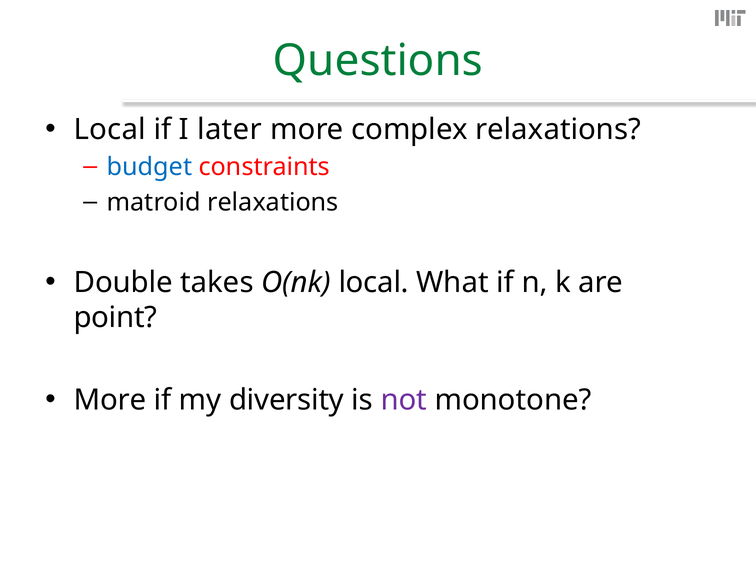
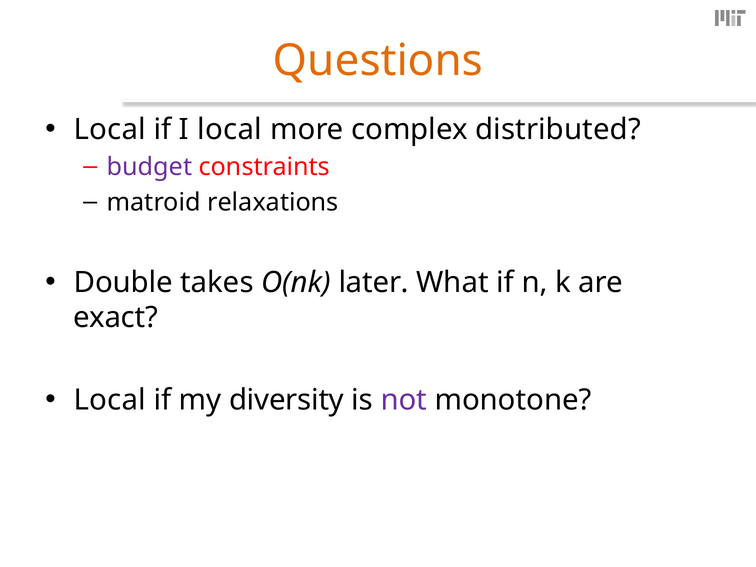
Questions colour: green -> orange
I later: later -> local
complex relaxations: relaxations -> distributed
budget colour: blue -> purple
O(nk local: local -> later
point: point -> exact
More at (110, 400): More -> Local
